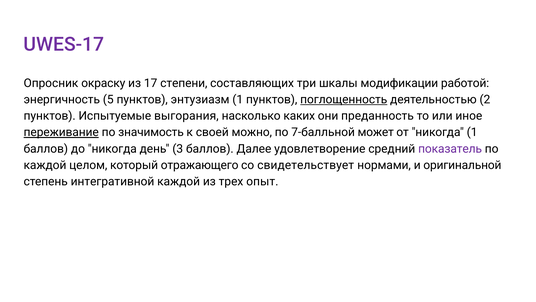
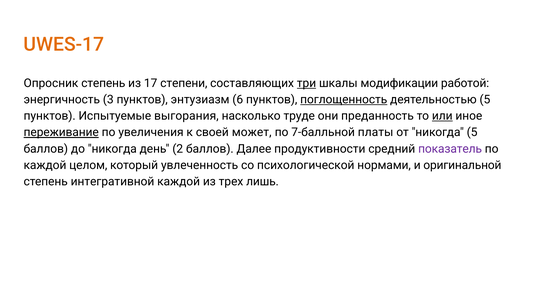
UWES-17 colour: purple -> orange
Опросник окраску: окраску -> степень
три underline: none -> present
5: 5 -> 3
энтузиазм 1: 1 -> 6
деятельностью 2: 2 -> 5
каких: каких -> труде
или underline: none -> present
значимость: значимость -> увеличения
можно: можно -> может
может: может -> платы
никогда 1: 1 -> 5
3: 3 -> 2
удовлетворение: удовлетворение -> продуктивности
отражающего: отражающего -> увлеченность
свидетельствует: свидетельствует -> психологической
опыт: опыт -> лишь
